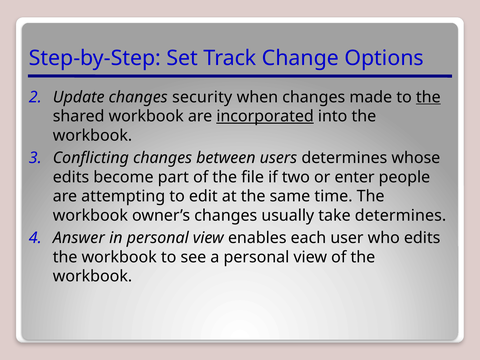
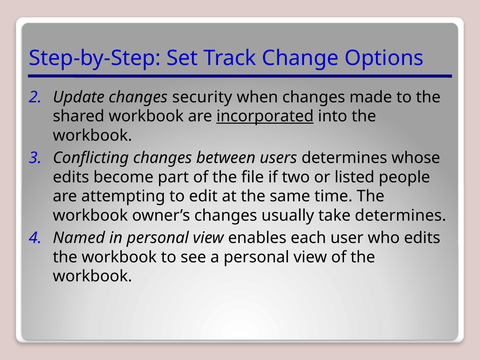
the at (428, 97) underline: present -> none
enter: enter -> listed
Answer: Answer -> Named
